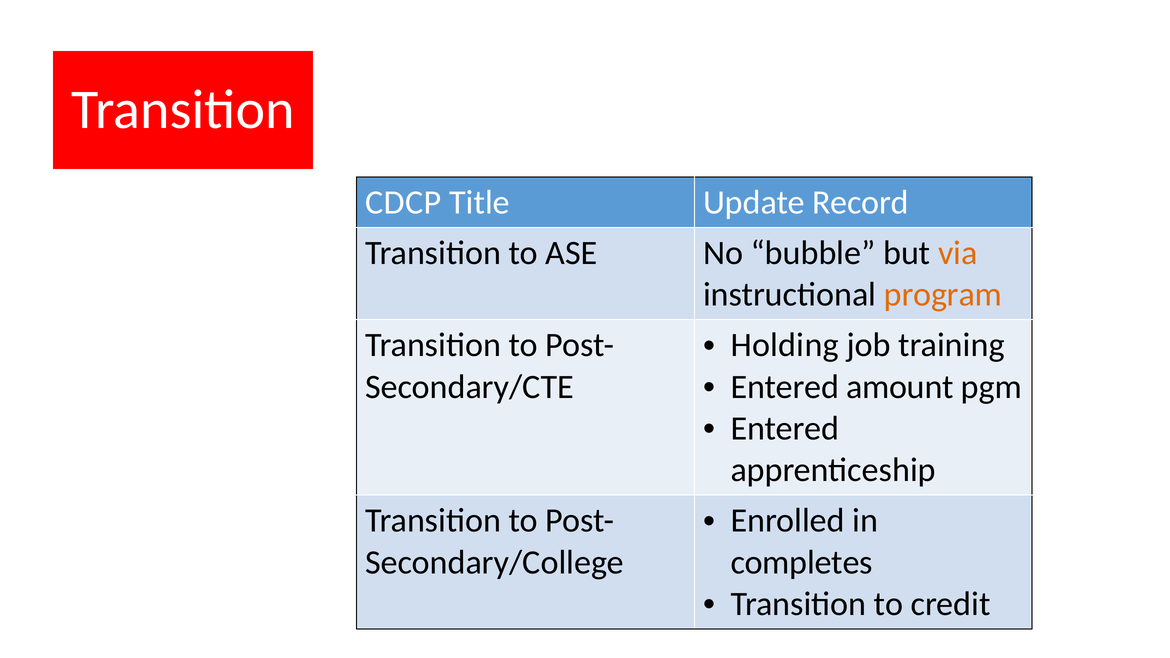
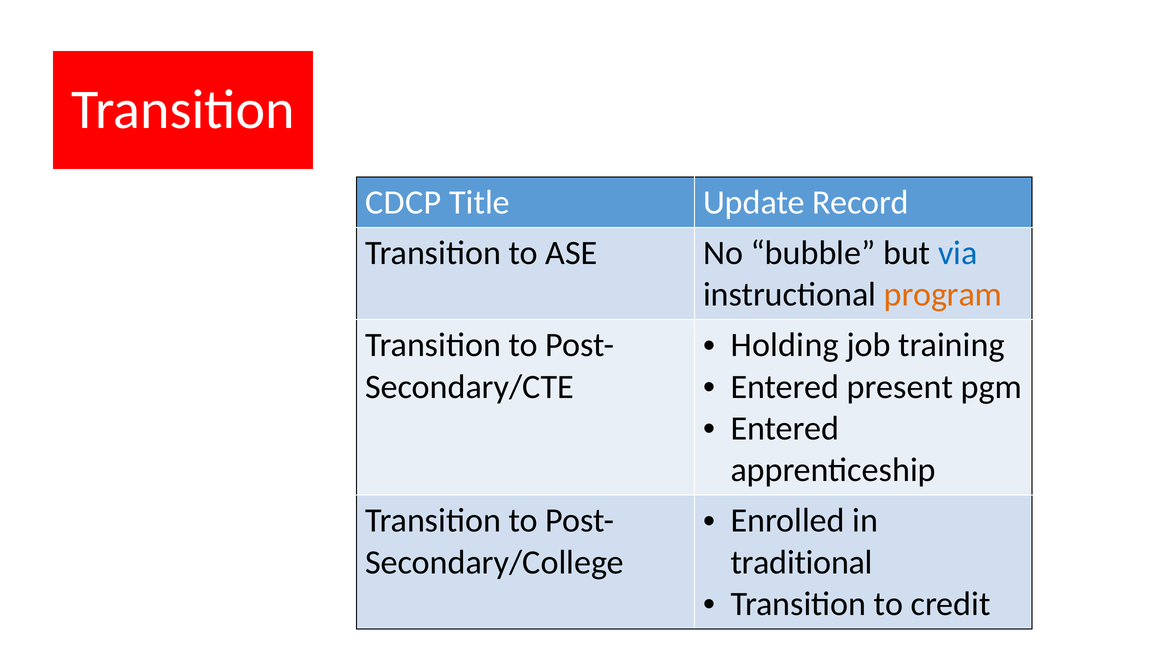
via colour: orange -> blue
amount: amount -> present
completes: completes -> traditional
